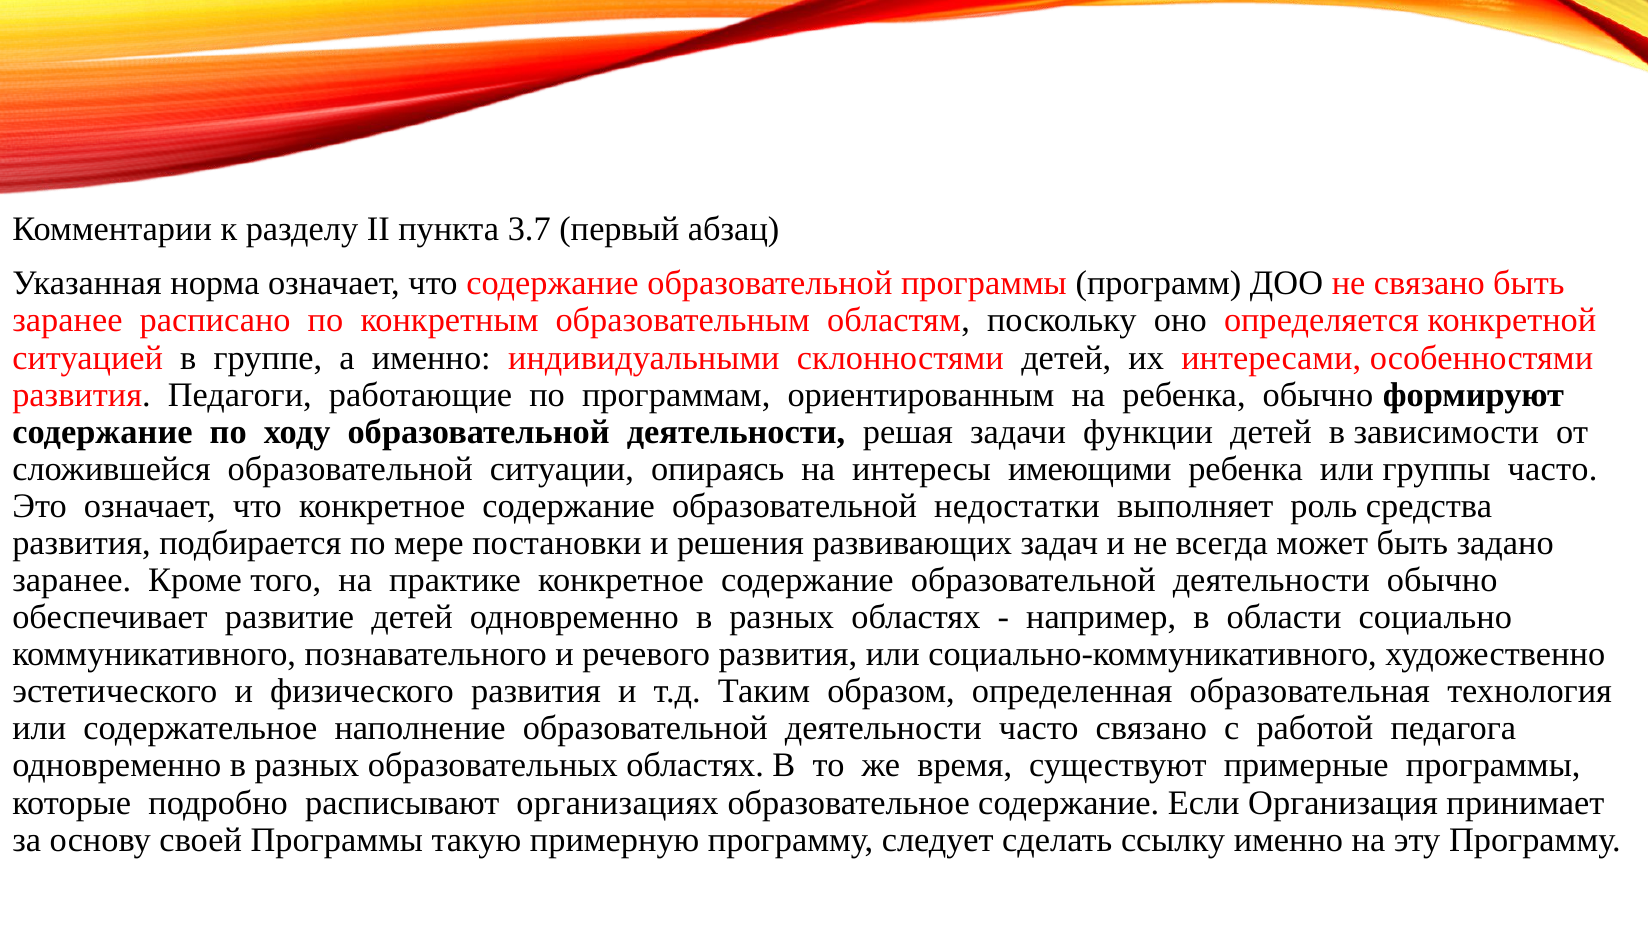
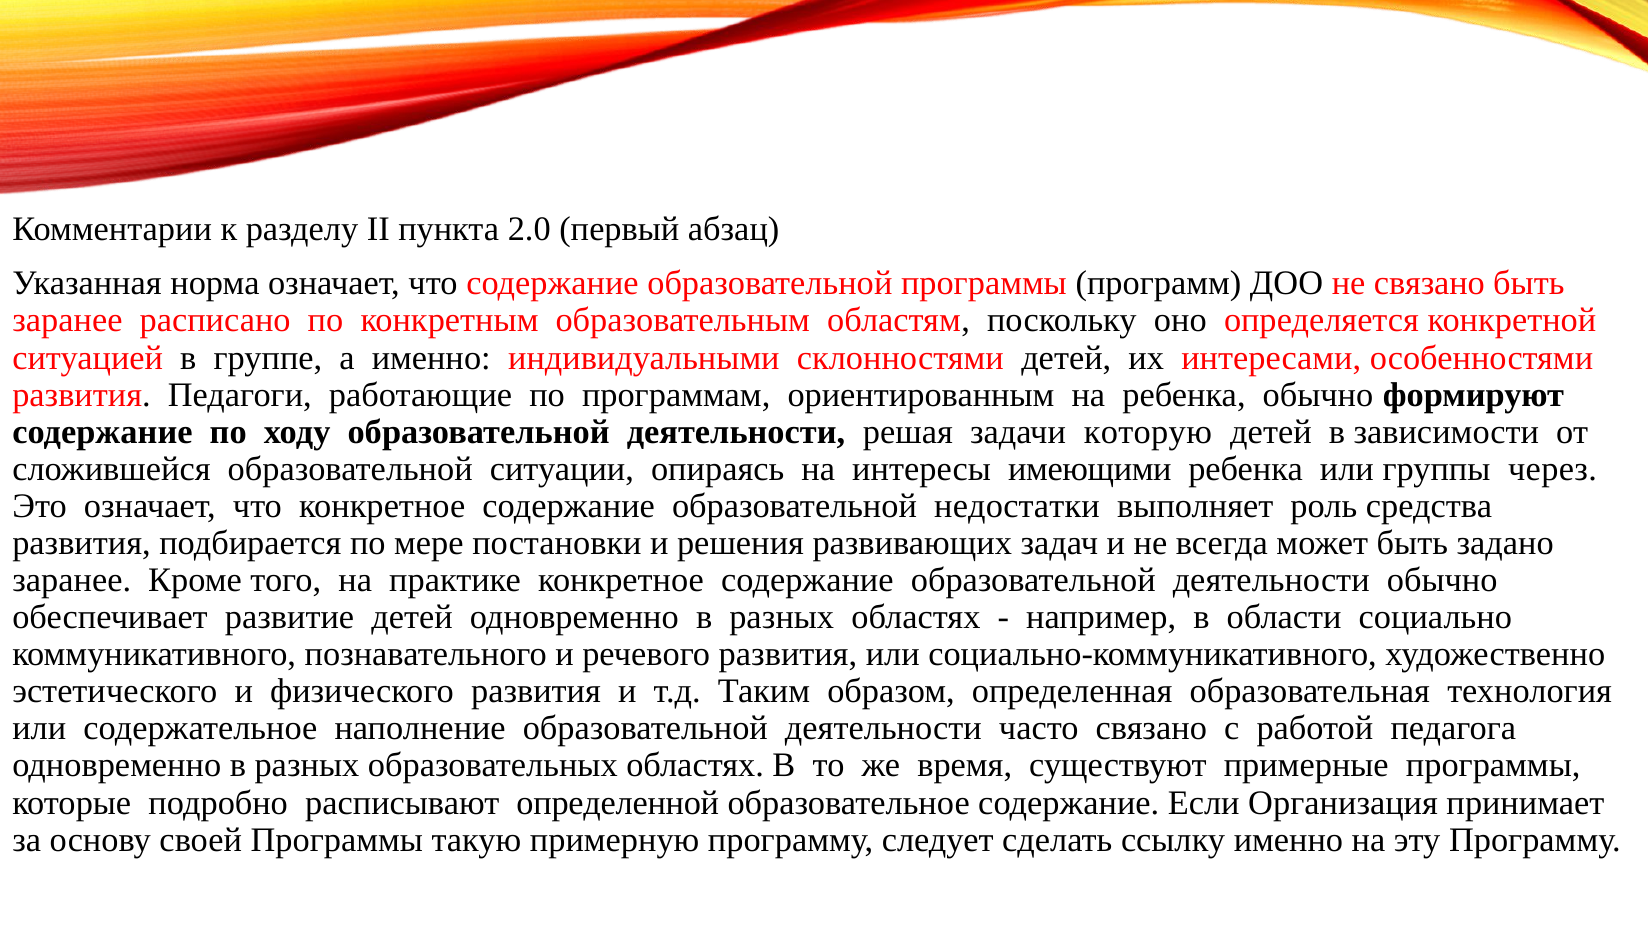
3.7: 3.7 -> 2.0
функции: функции -> которую
группы часто: часто -> через
организациях: организациях -> определенной
